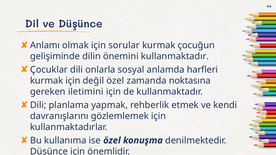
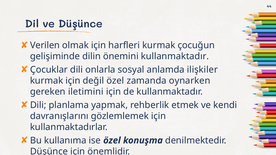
Anlamı: Anlamı -> Verilen
sorular: sorular -> harfleri
harfleri: harfleri -> ilişkiler
noktasına: noktasına -> oynarken
